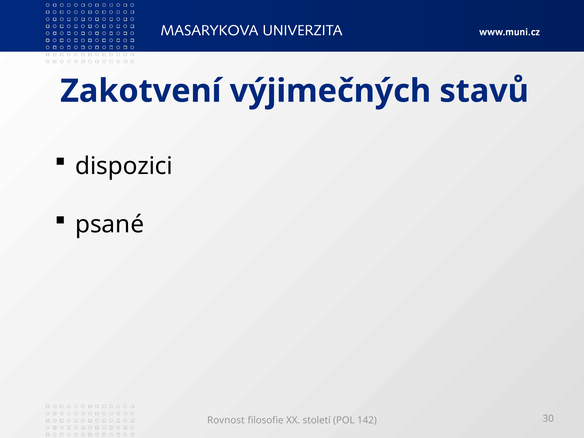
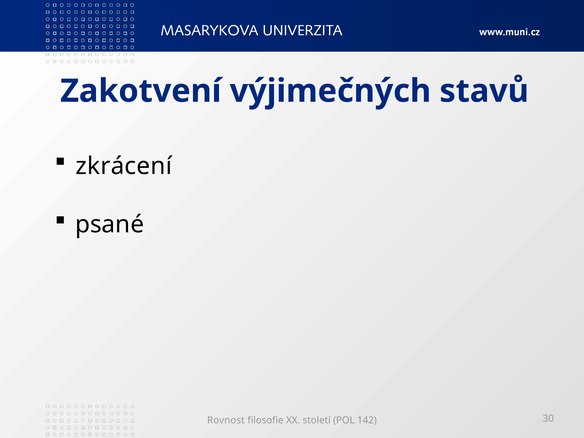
dispozici: dispozici -> zkrácení
